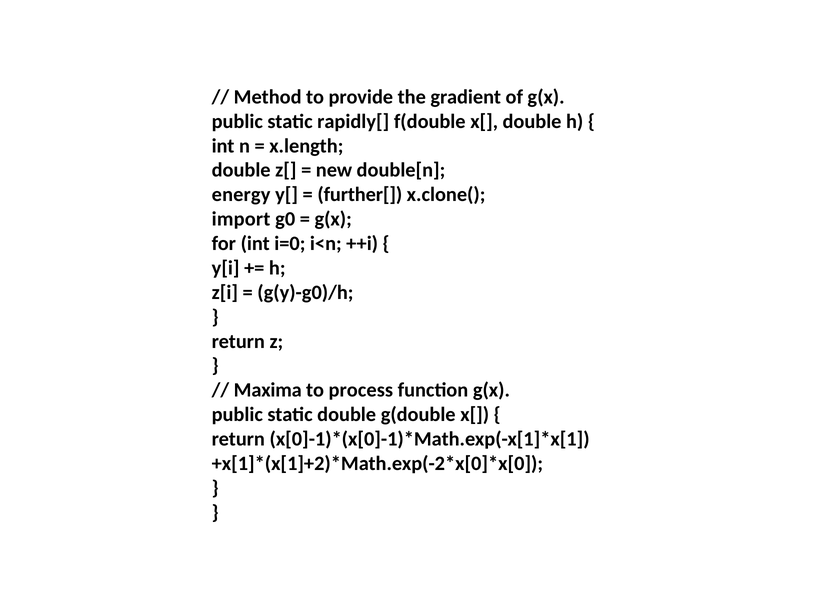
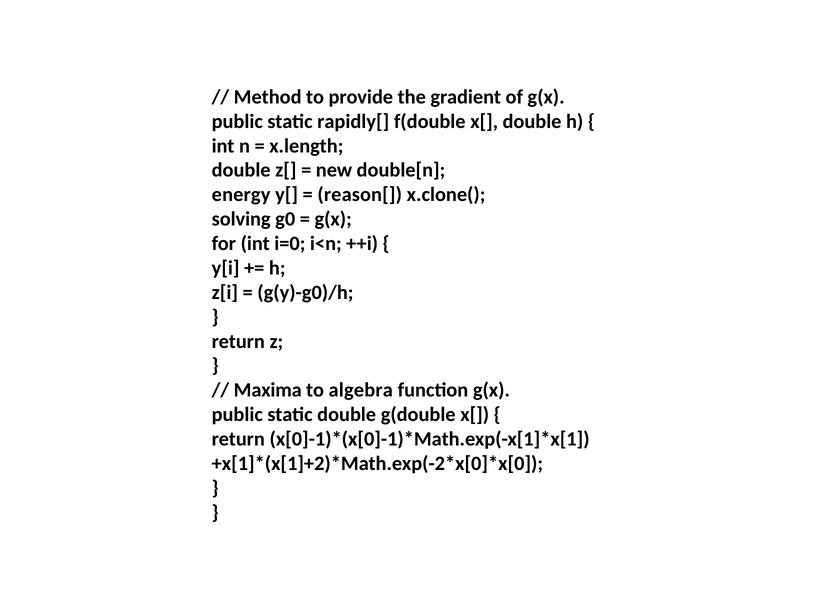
further[: further[ -> reason[
import: import -> solving
process: process -> algebra
